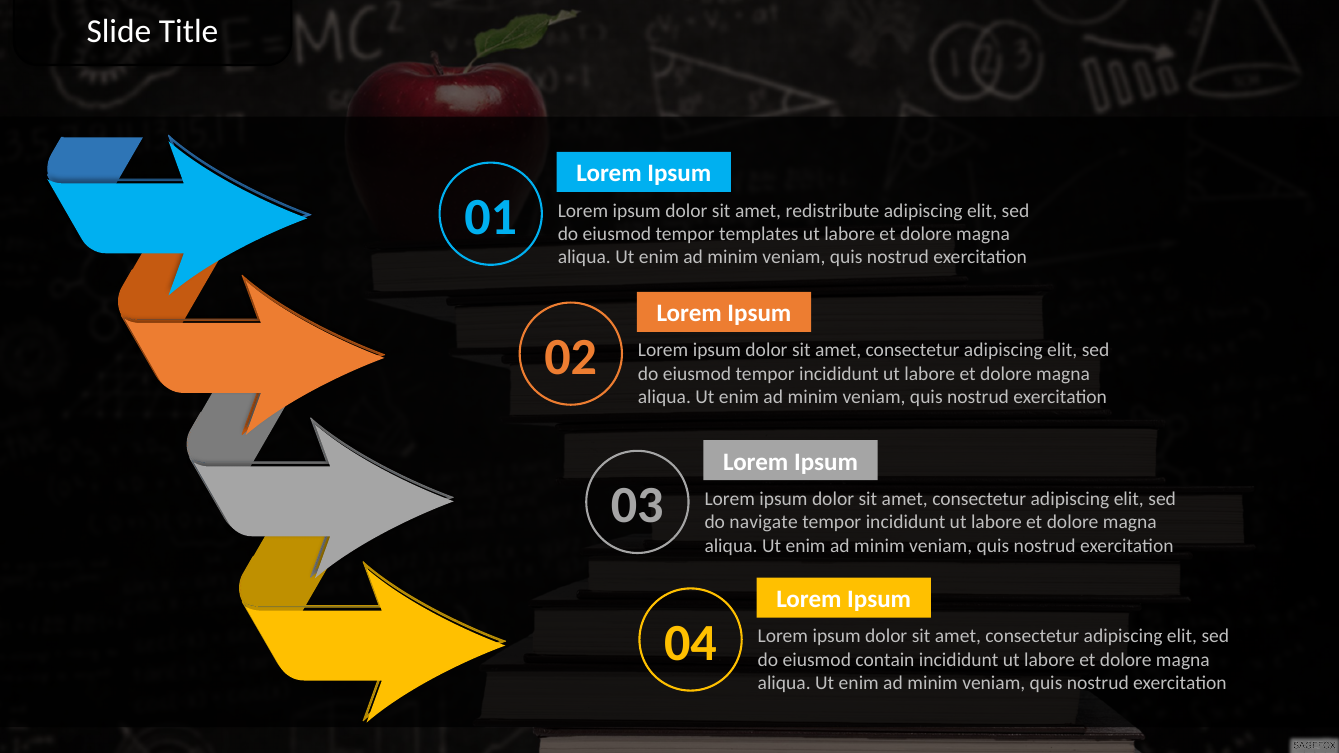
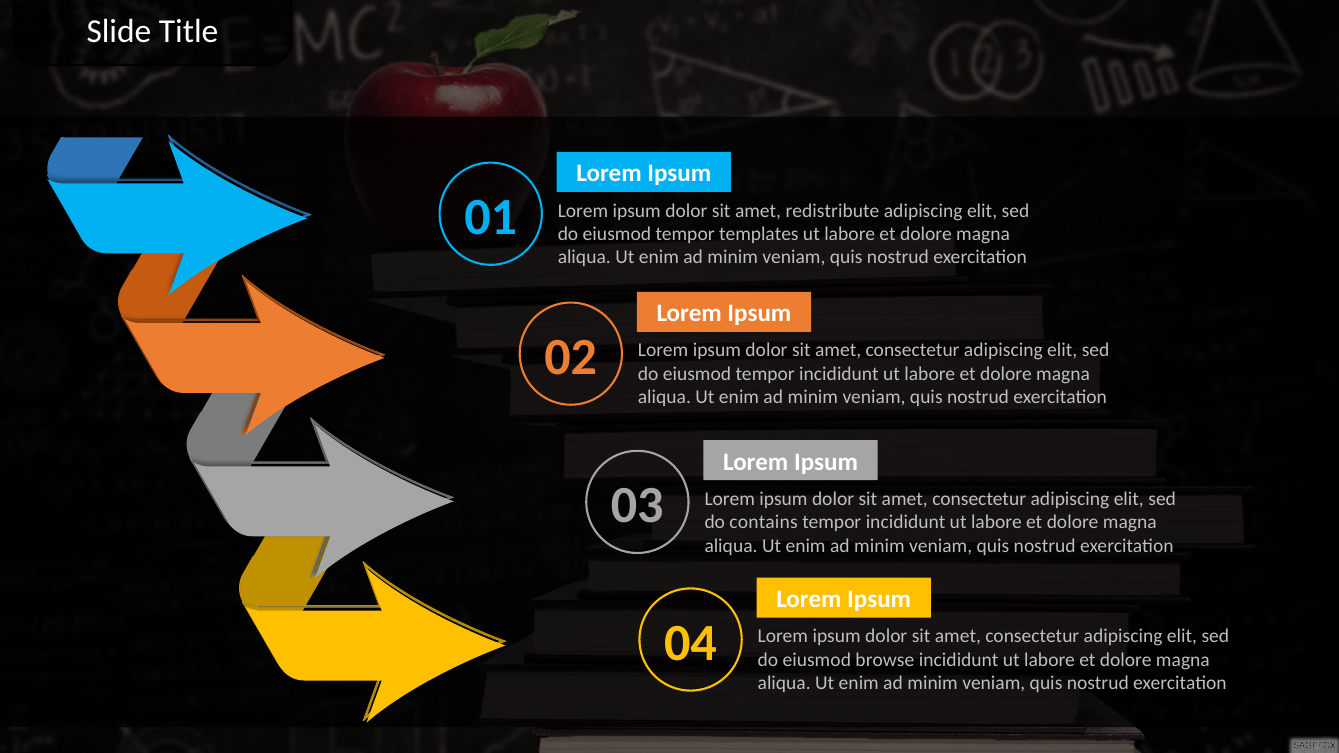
navigate: navigate -> contains
contain: contain -> browse
